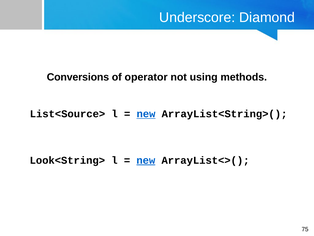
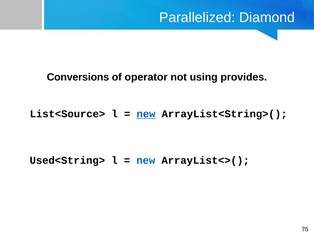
Underscore: Underscore -> Parallelized
methods: methods -> provides
Look<String>: Look<String> -> Used<String>
new at (146, 160) underline: present -> none
